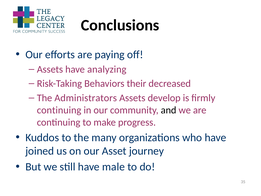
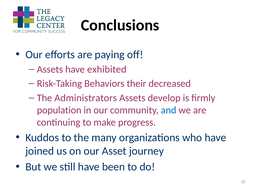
analyzing: analyzing -> exhibited
continuing at (59, 110): continuing -> population
and colour: black -> blue
male: male -> been
